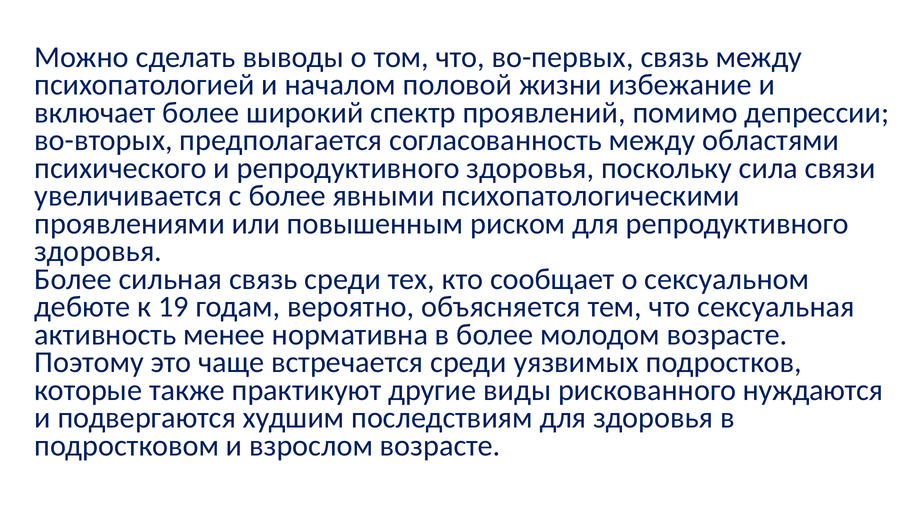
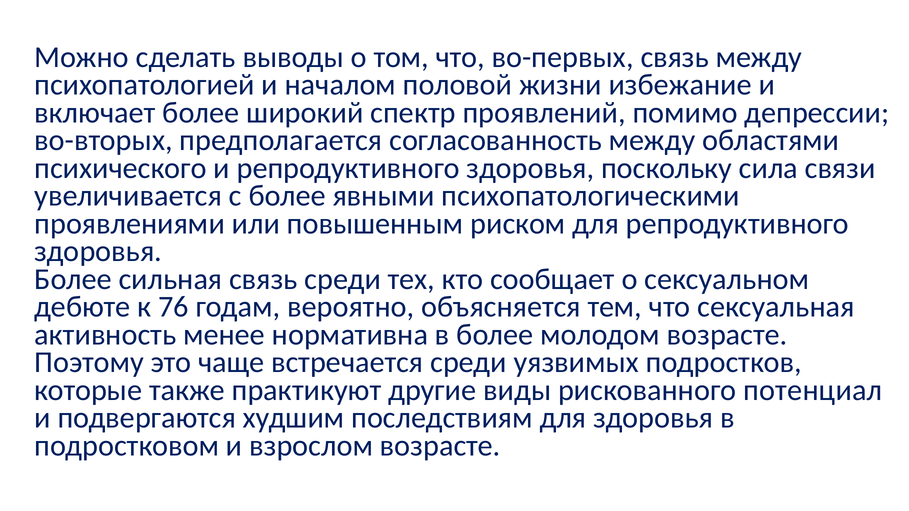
19: 19 -> 76
нуждаются: нуждаются -> потенциал
